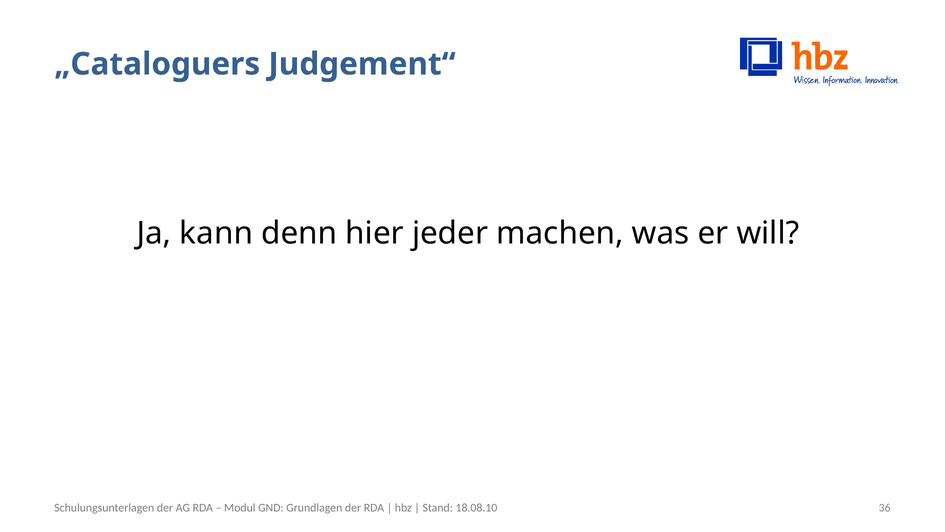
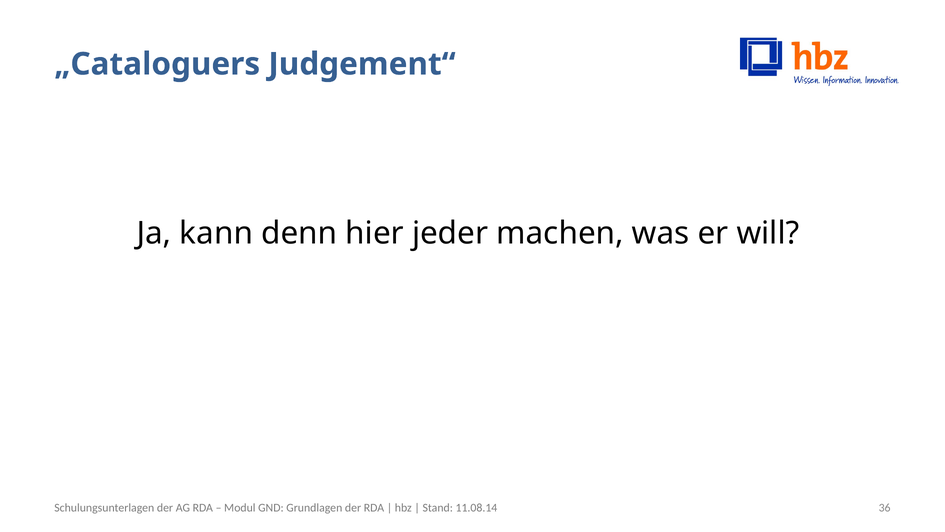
18.08.10: 18.08.10 -> 11.08.14
